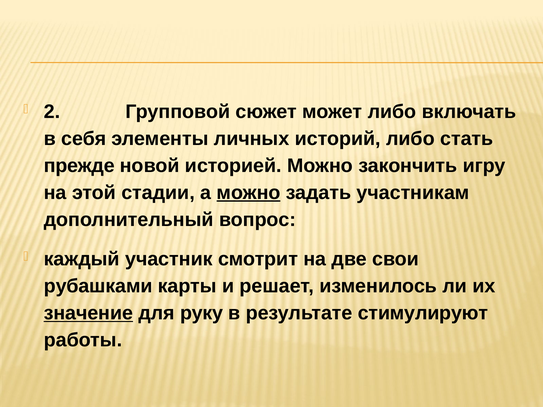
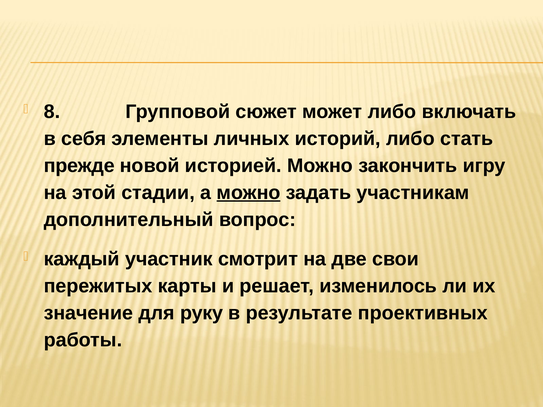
2: 2 -> 8
рубашками: рубашками -> пережитых
значение underline: present -> none
стимулируют: стимулируют -> проективных
